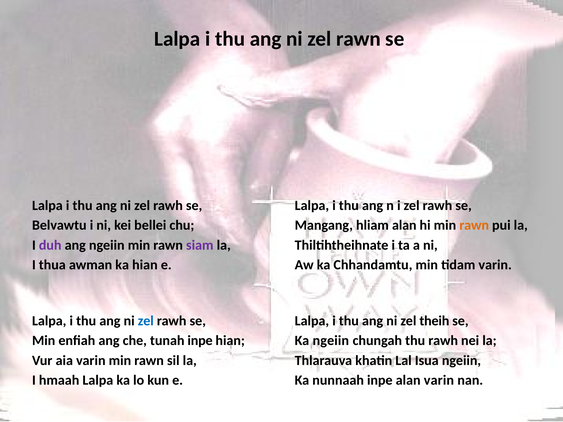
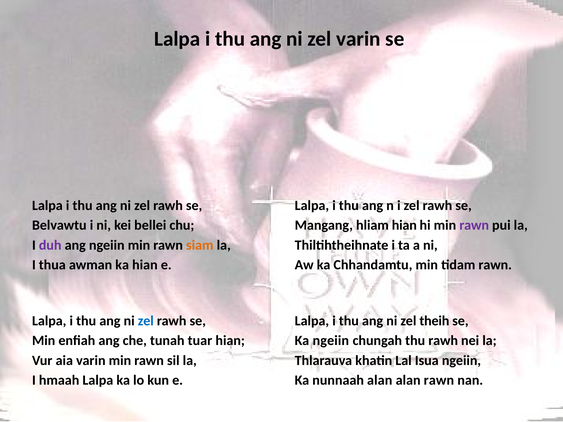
zel rawn: rawn -> varin
hliam alan: alan -> hian
rawn at (474, 225) colour: orange -> purple
siam colour: purple -> orange
tidam varin: varin -> rawn
tunah inpe: inpe -> tuar
nunnaah inpe: inpe -> alan
alan varin: varin -> rawn
